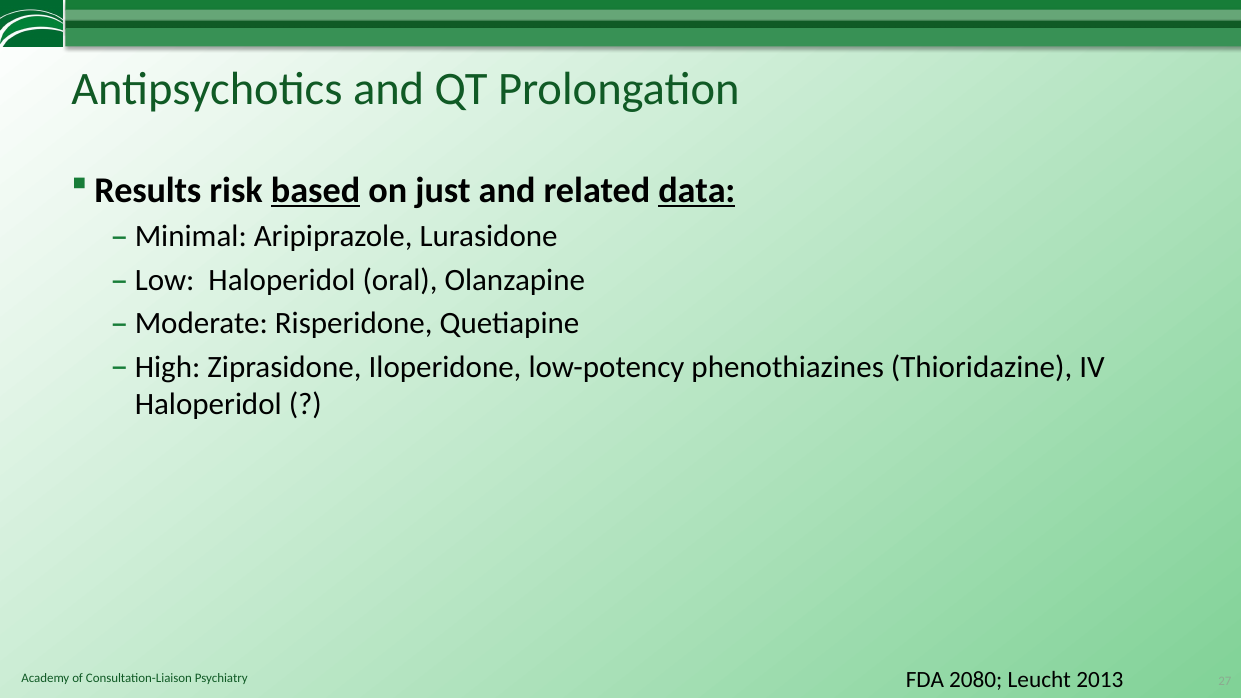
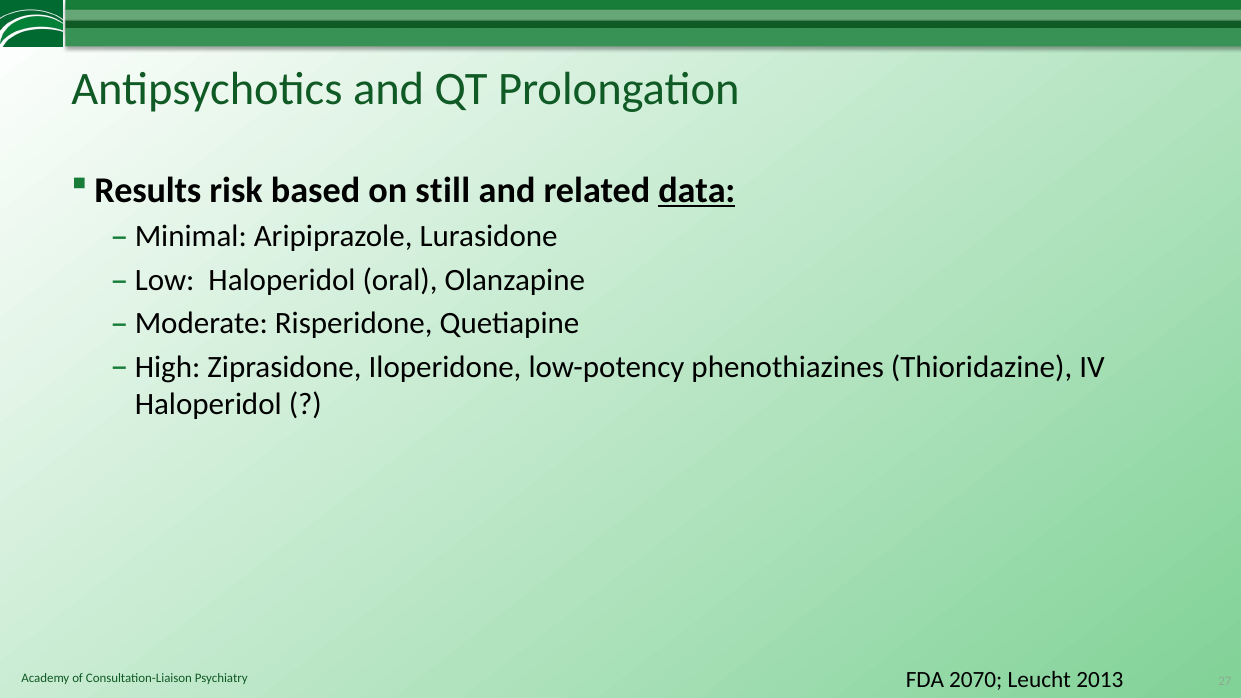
based underline: present -> none
just: just -> still
2080: 2080 -> 2070
